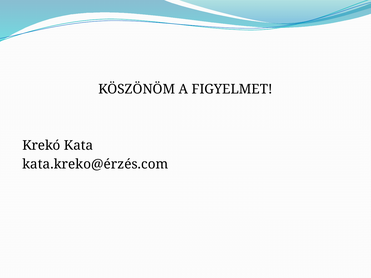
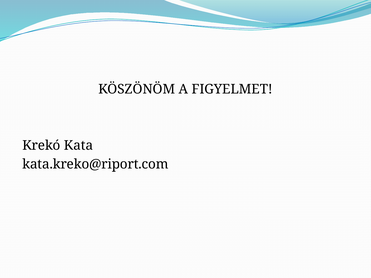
kata.kreko@érzés.com: kata.kreko@érzés.com -> kata.kreko@riport.com
